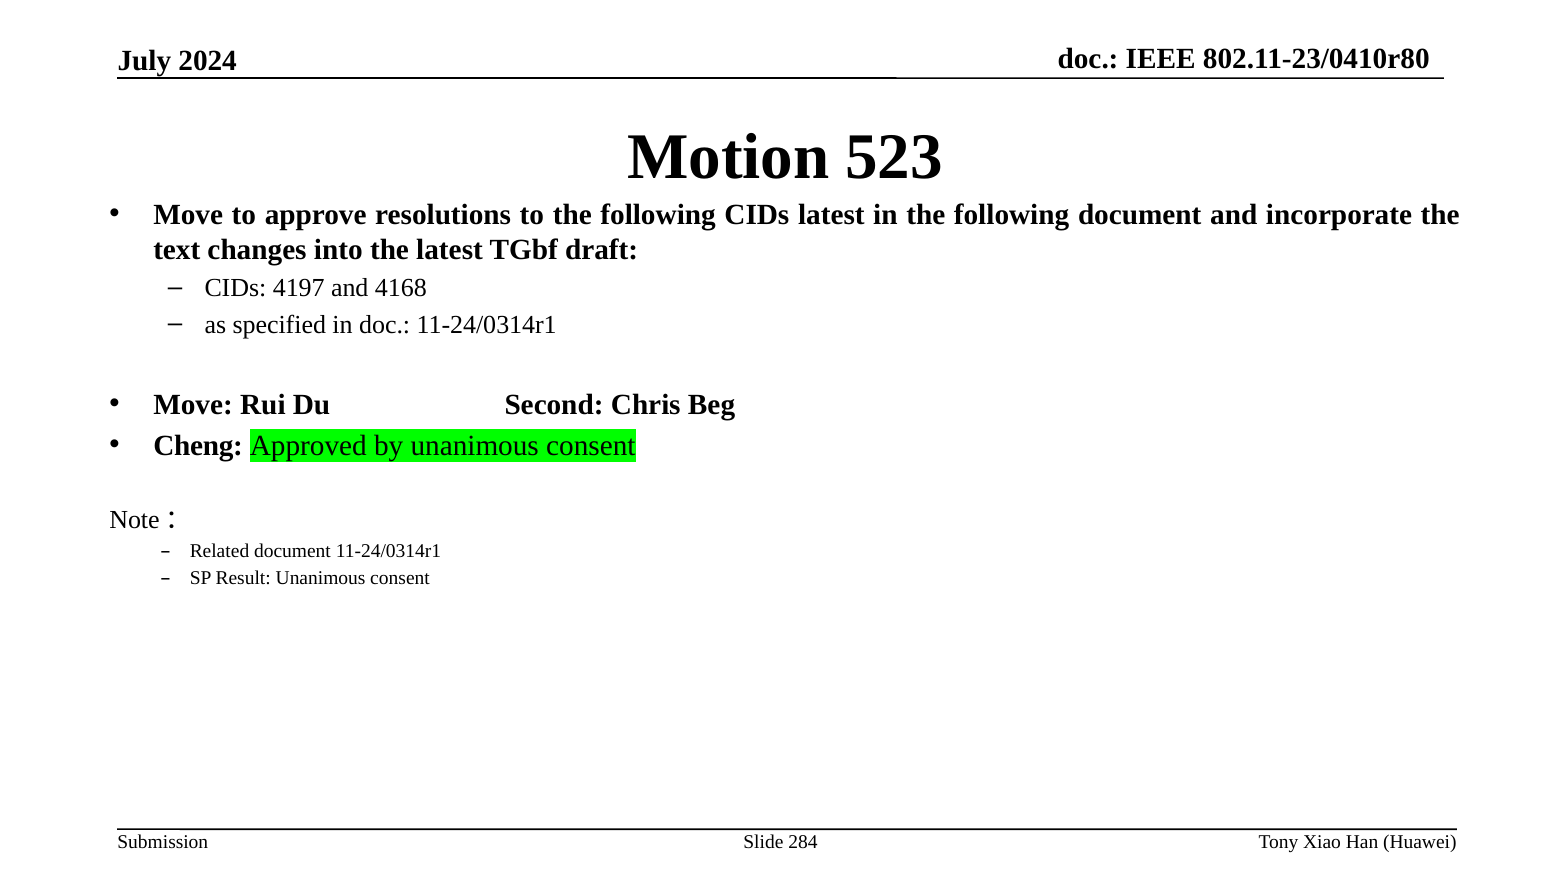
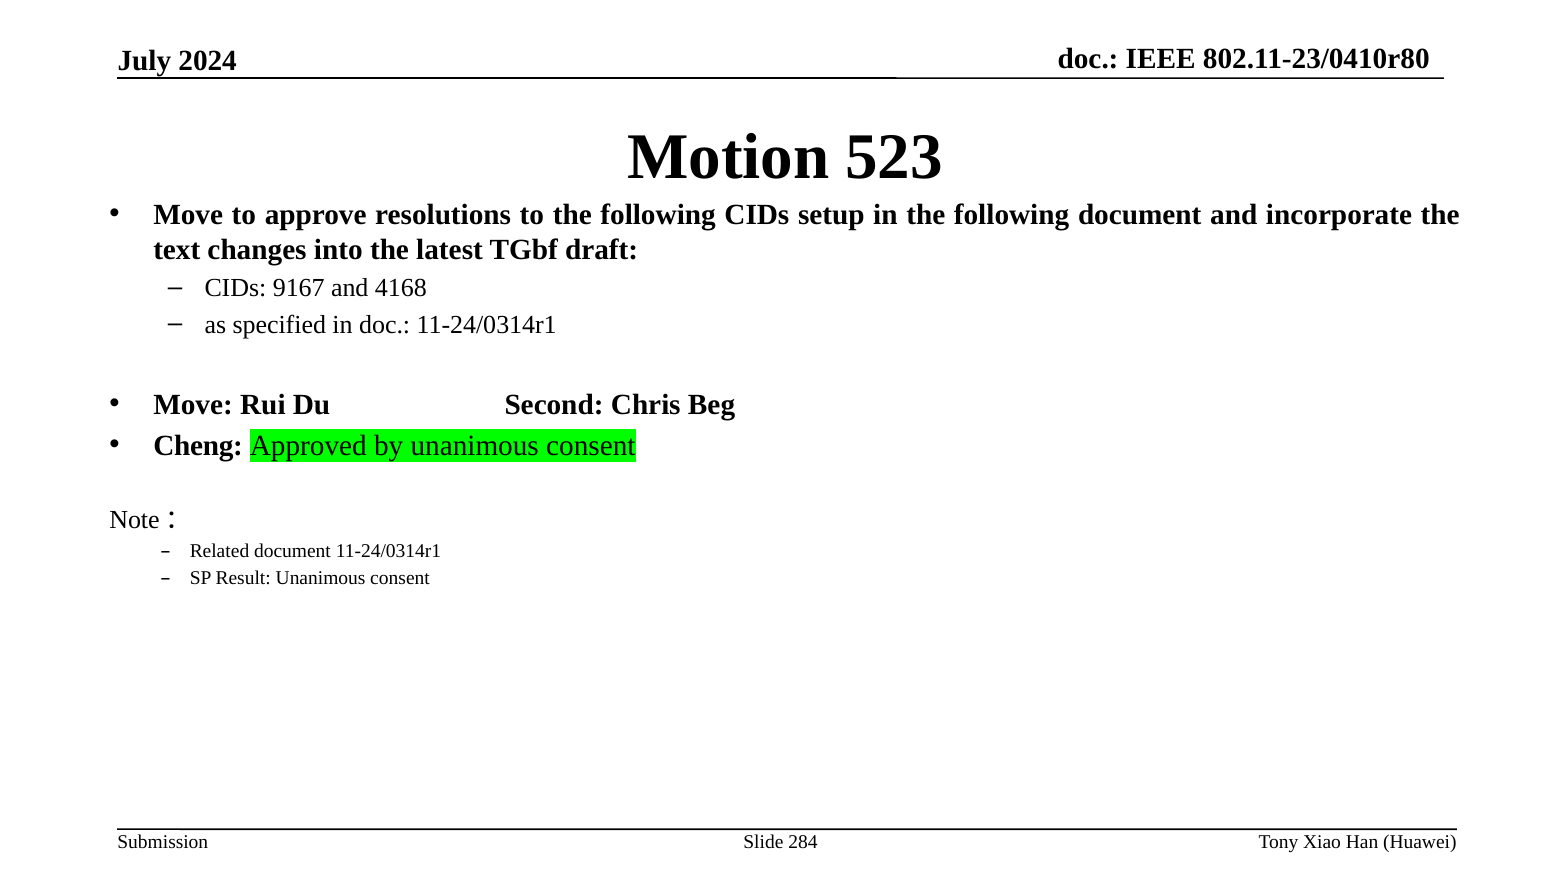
CIDs latest: latest -> setup
4197: 4197 -> 9167
